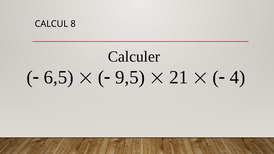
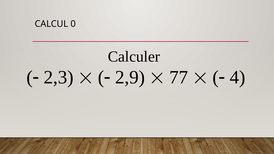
8: 8 -> 0
6,5: 6,5 -> 2,3
9,5: 9,5 -> 2,9
21: 21 -> 77
